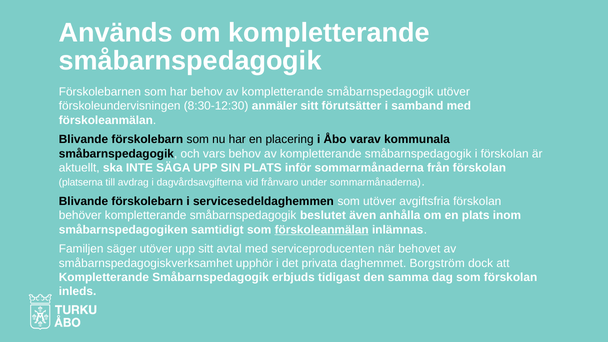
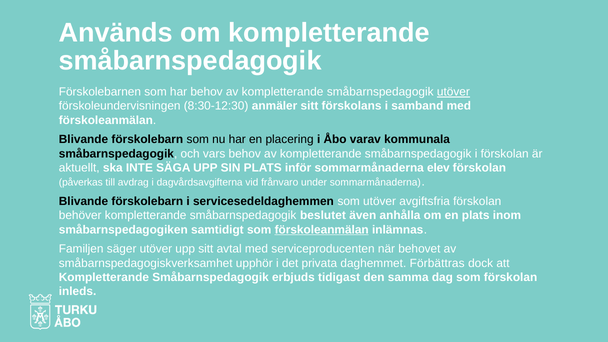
utöver at (453, 92) underline: none -> present
förutsätter: förutsätter -> förskolans
från: från -> elev
platserna: platserna -> påverkas
Borgström: Borgström -> Förbättras
